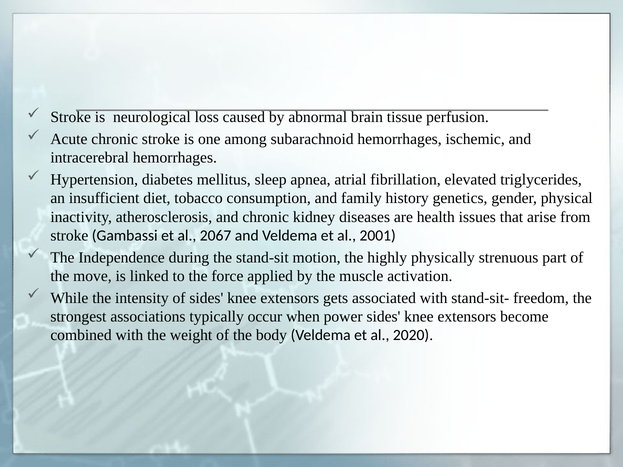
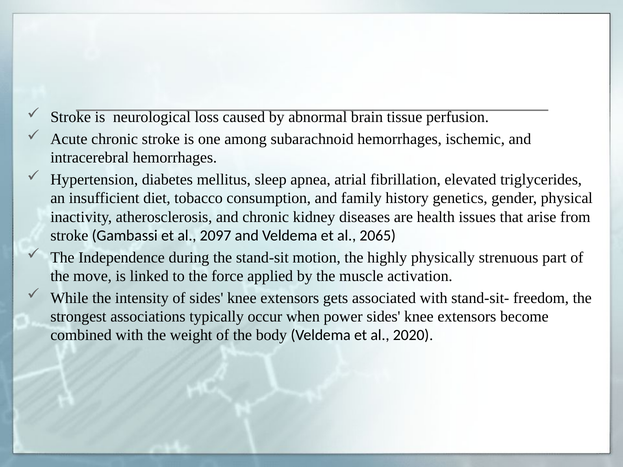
2067: 2067 -> 2097
2001: 2001 -> 2065
